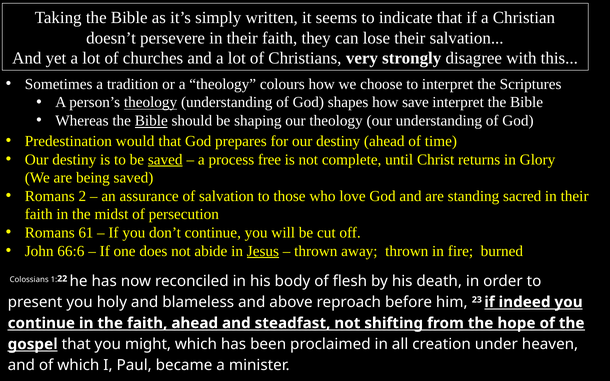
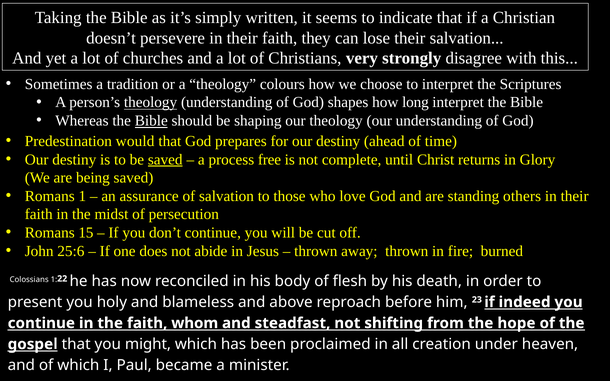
save: save -> long
2: 2 -> 1
sacred: sacred -> others
61: 61 -> 15
66:6: 66:6 -> 25:6
Jesus underline: present -> none
faith ahead: ahead -> whom
